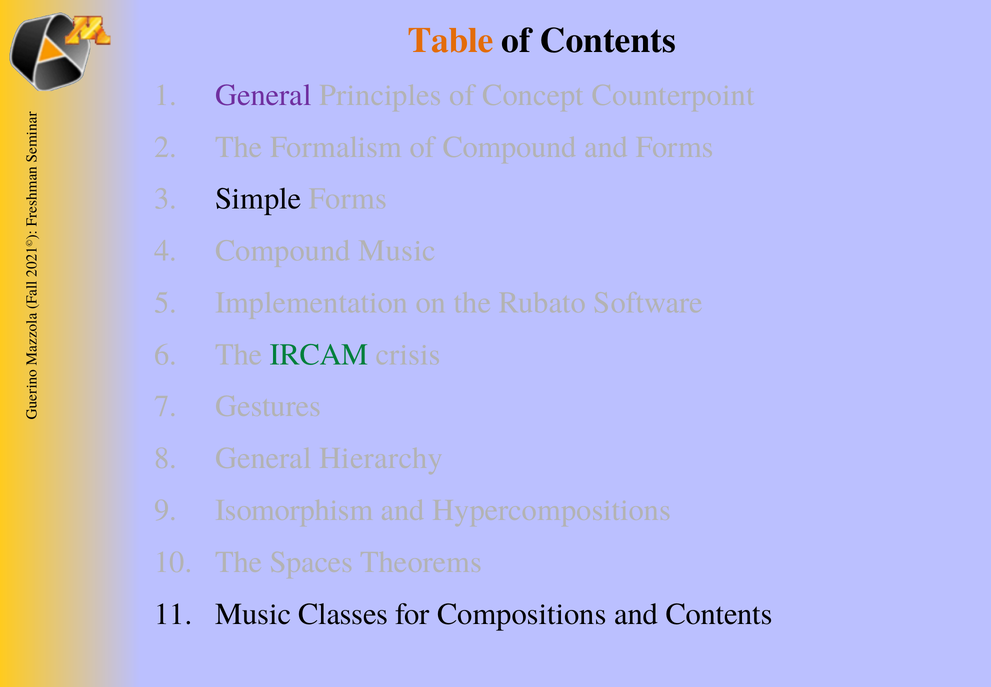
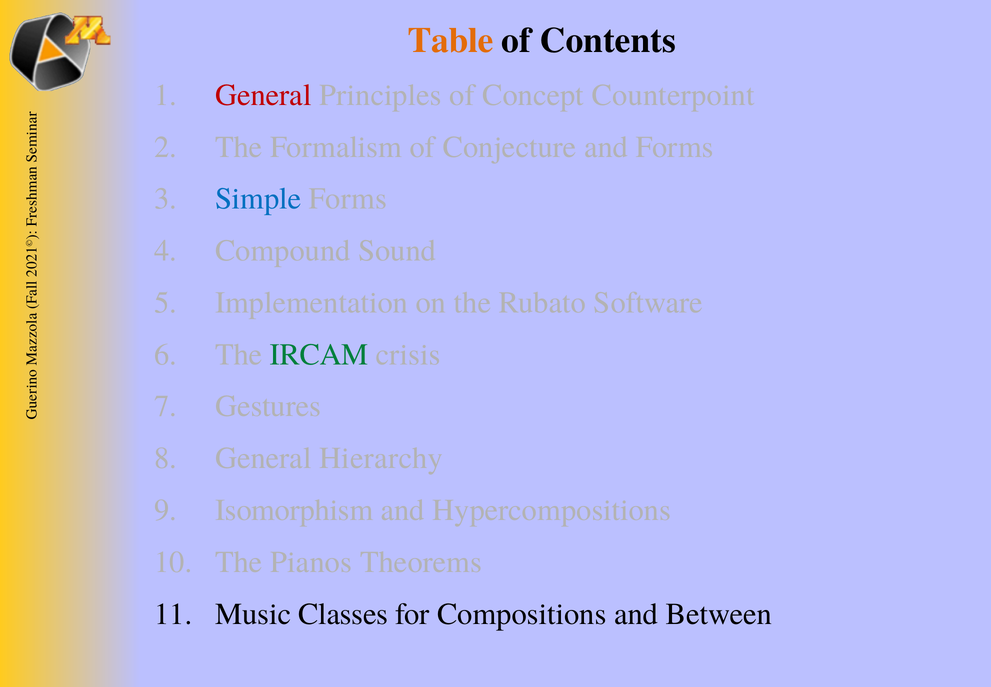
General at (263, 95) colour: purple -> red
of Compound: Compound -> Conjecture
Simple colour: black -> blue
Compound Music: Music -> Sound
Spaces: Spaces -> Pianos
and Contents: Contents -> Between
